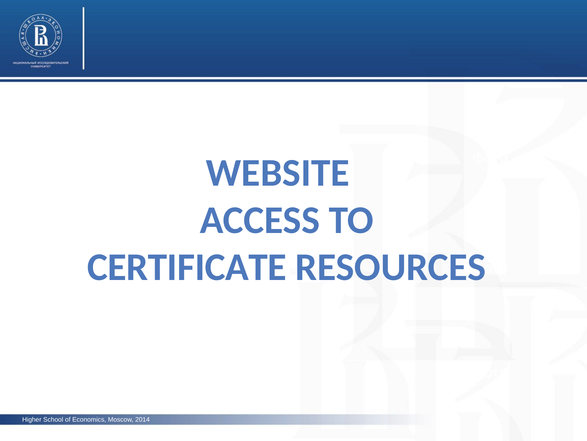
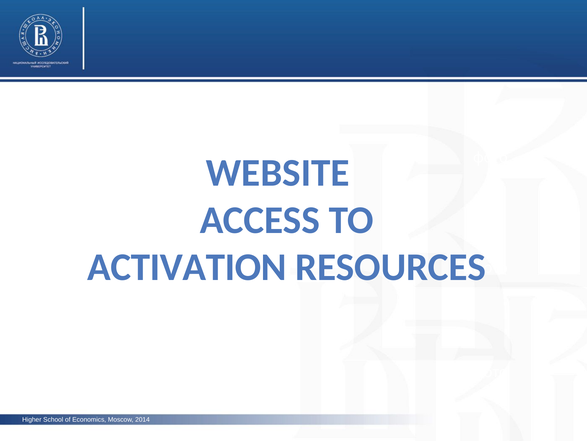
CERTIFICATE: CERTIFICATE -> ACTIVATION
